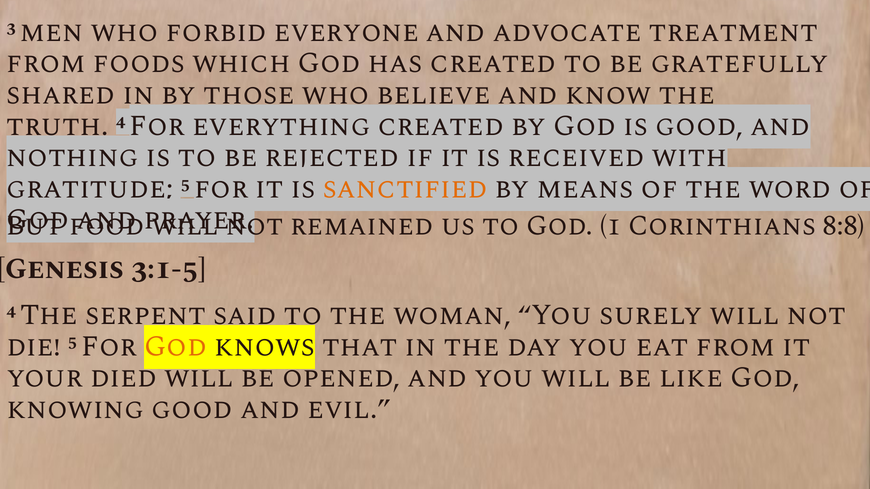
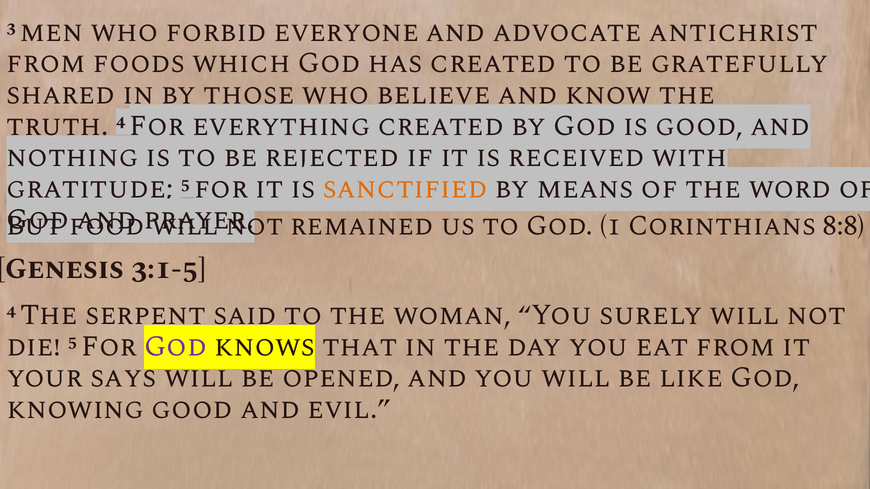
treatment: treatment -> antichrist
God at (176, 346) colour: orange -> purple
died: died -> says
